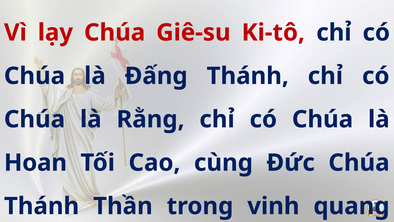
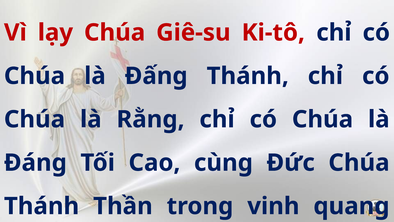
Hoan: Hoan -> Đáng
